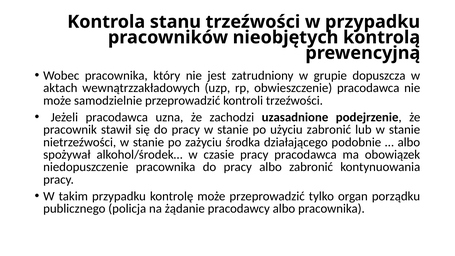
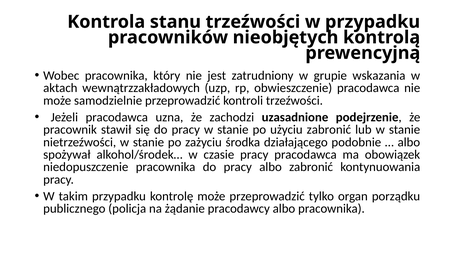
dopuszcza: dopuszcza -> wskazania
